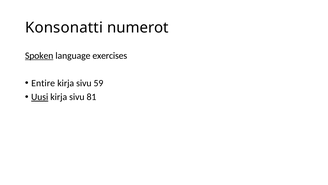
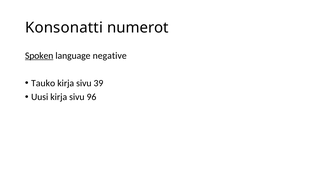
exercises: exercises -> negative
Entire: Entire -> Tauko
59: 59 -> 39
Uusi underline: present -> none
81: 81 -> 96
